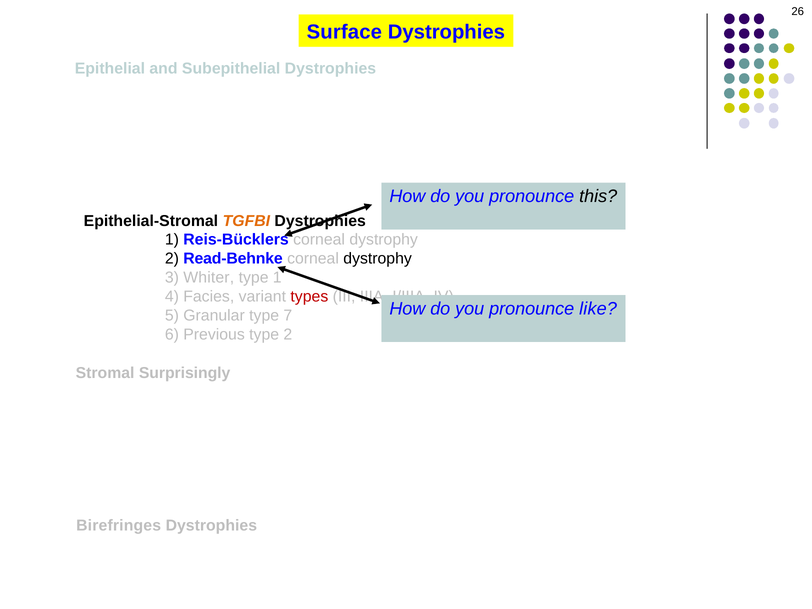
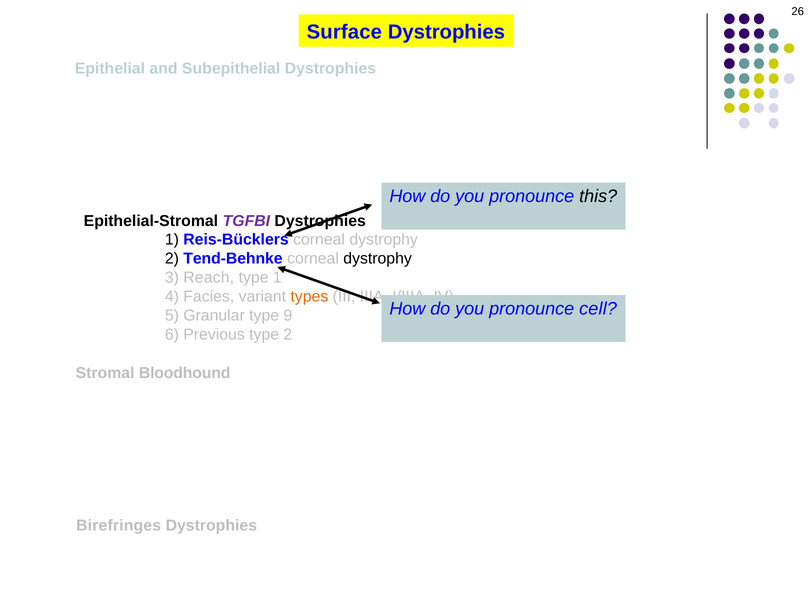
TGFBI colour: orange -> purple
Read-Behnke: Read-Behnke -> Tend-Behnke
Whiter: Whiter -> Reach
types colour: red -> orange
like: like -> cell
7: 7 -> 9
Surprisingly: Surprisingly -> Bloodhound
